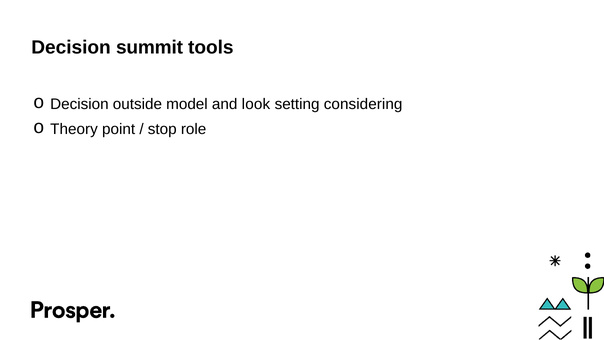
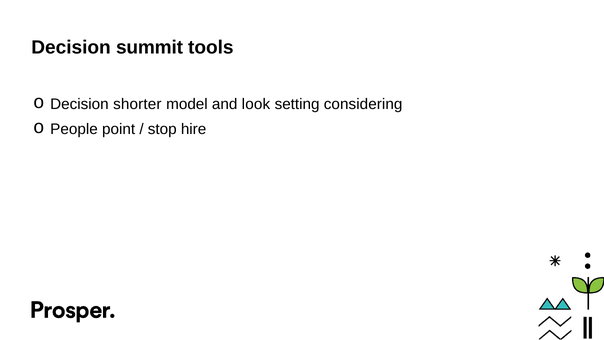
outside: outside -> shorter
Theory: Theory -> People
role: role -> hire
